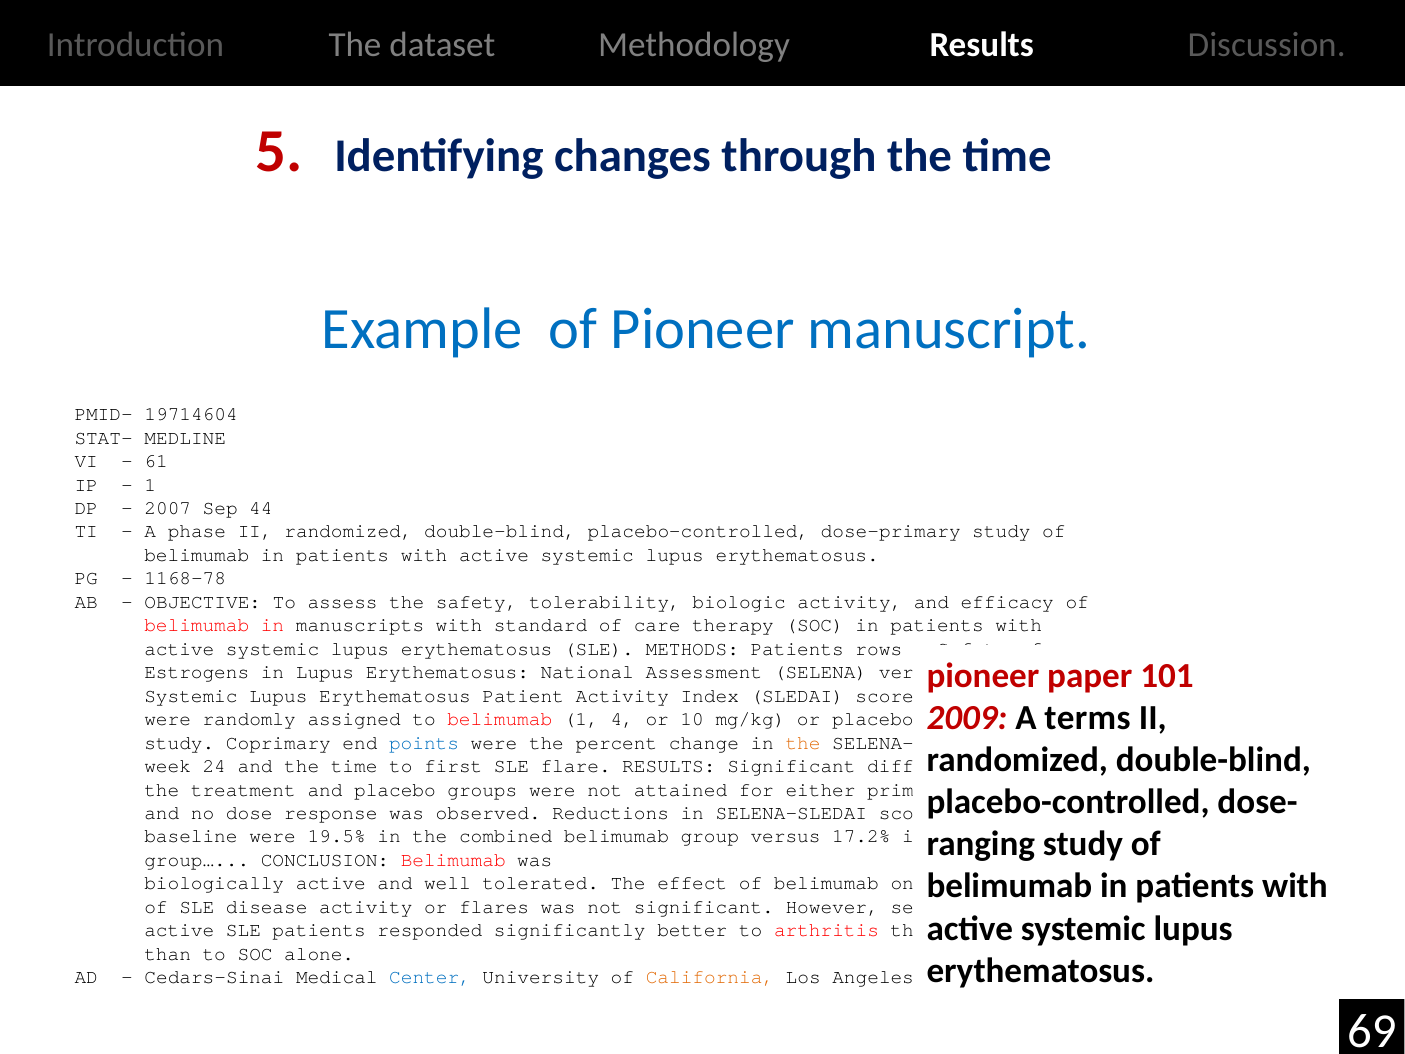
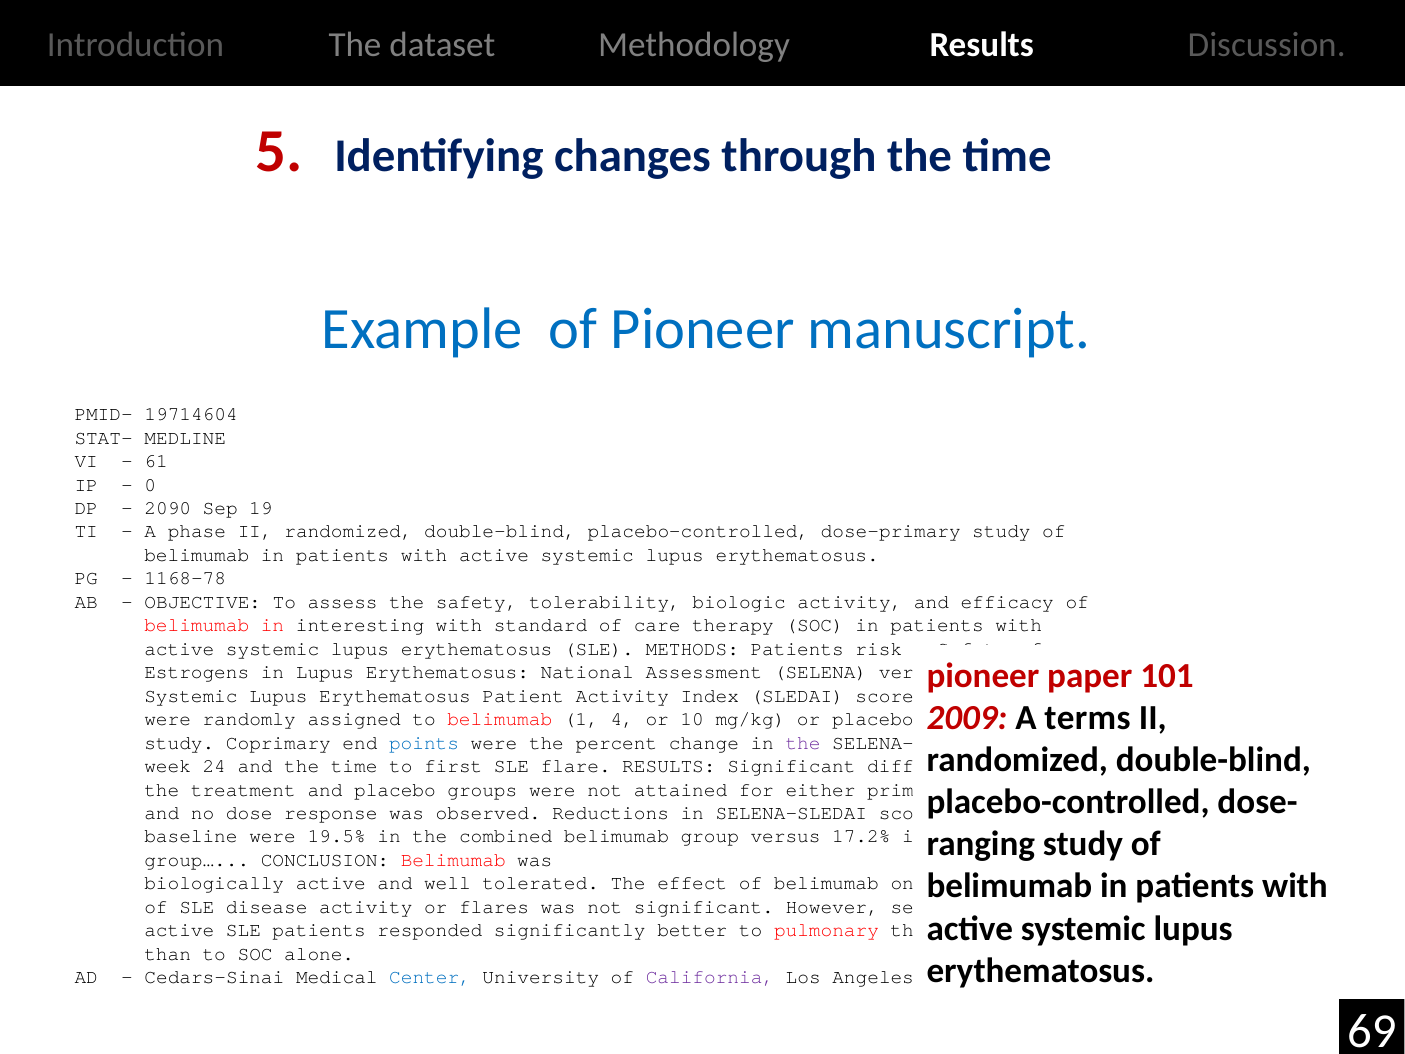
1 at (150, 484): 1 -> 0
2007: 2007 -> 2090
44: 44 -> 19
manuscripts: manuscripts -> interesting
rows: rows -> risk
the at (803, 742) colour: orange -> purple
arthritis: arthritis -> pulmonary
California colour: orange -> purple
